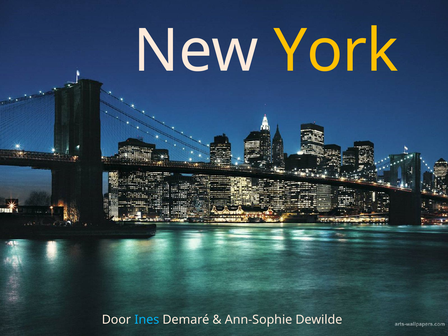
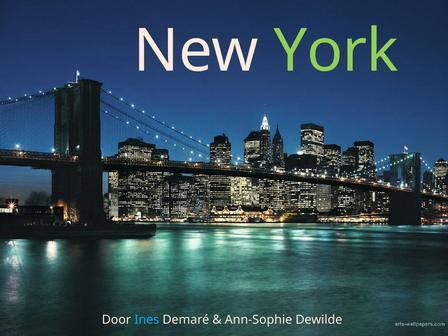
York colour: yellow -> light green
